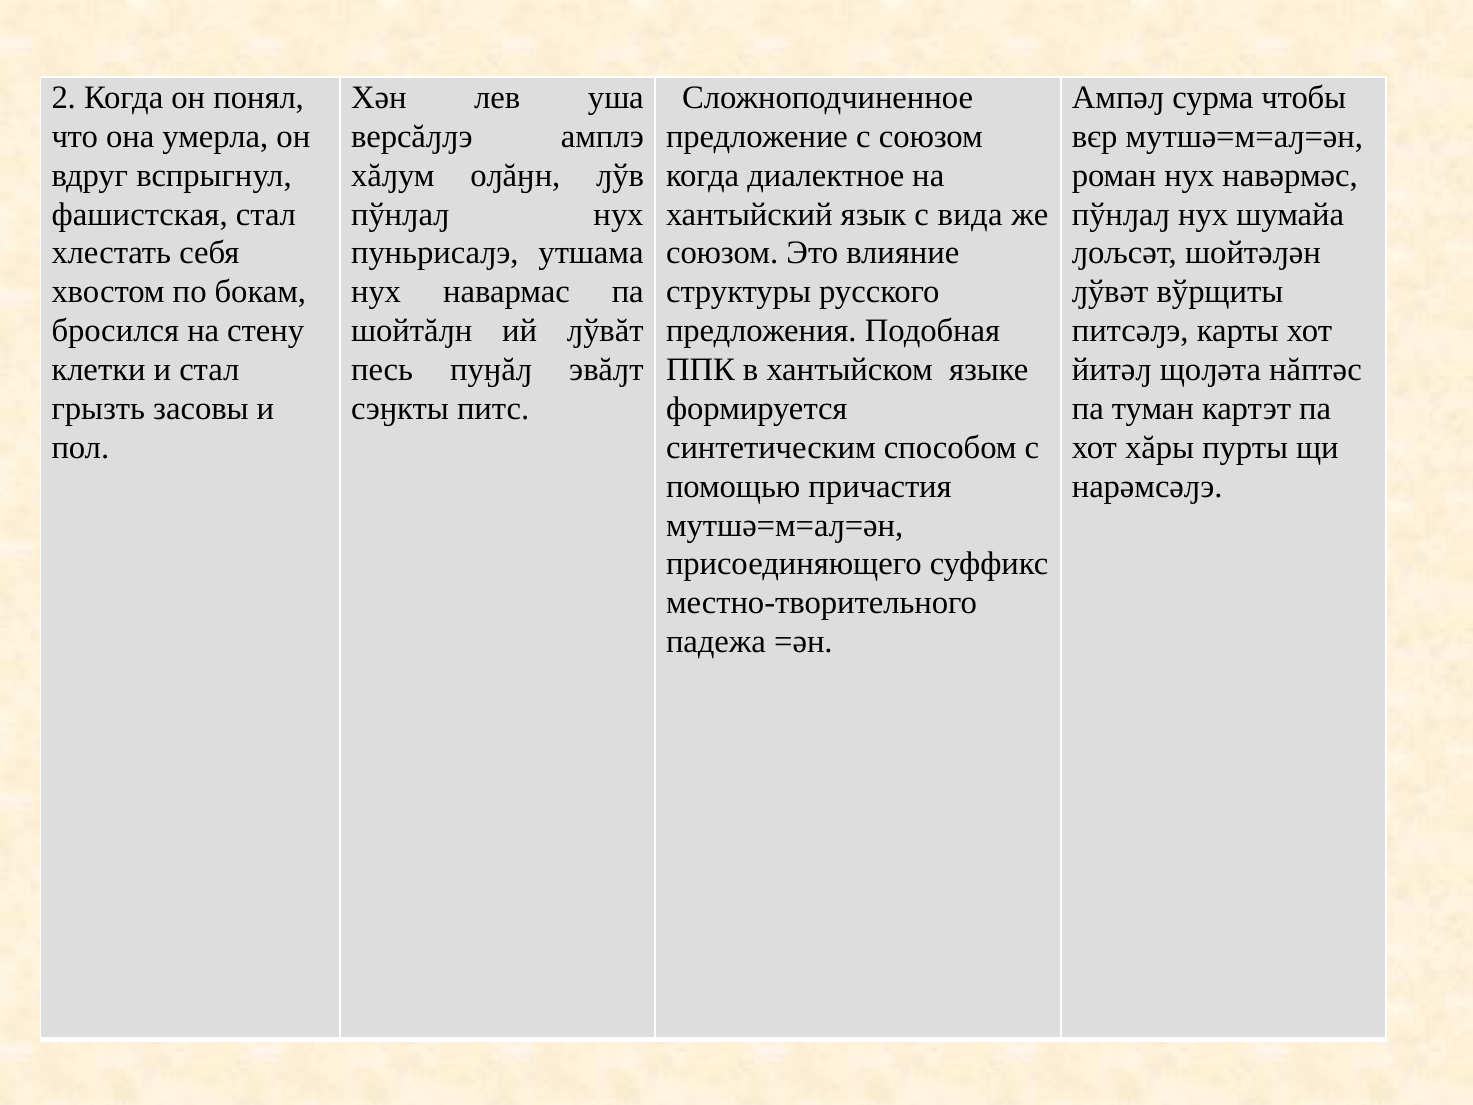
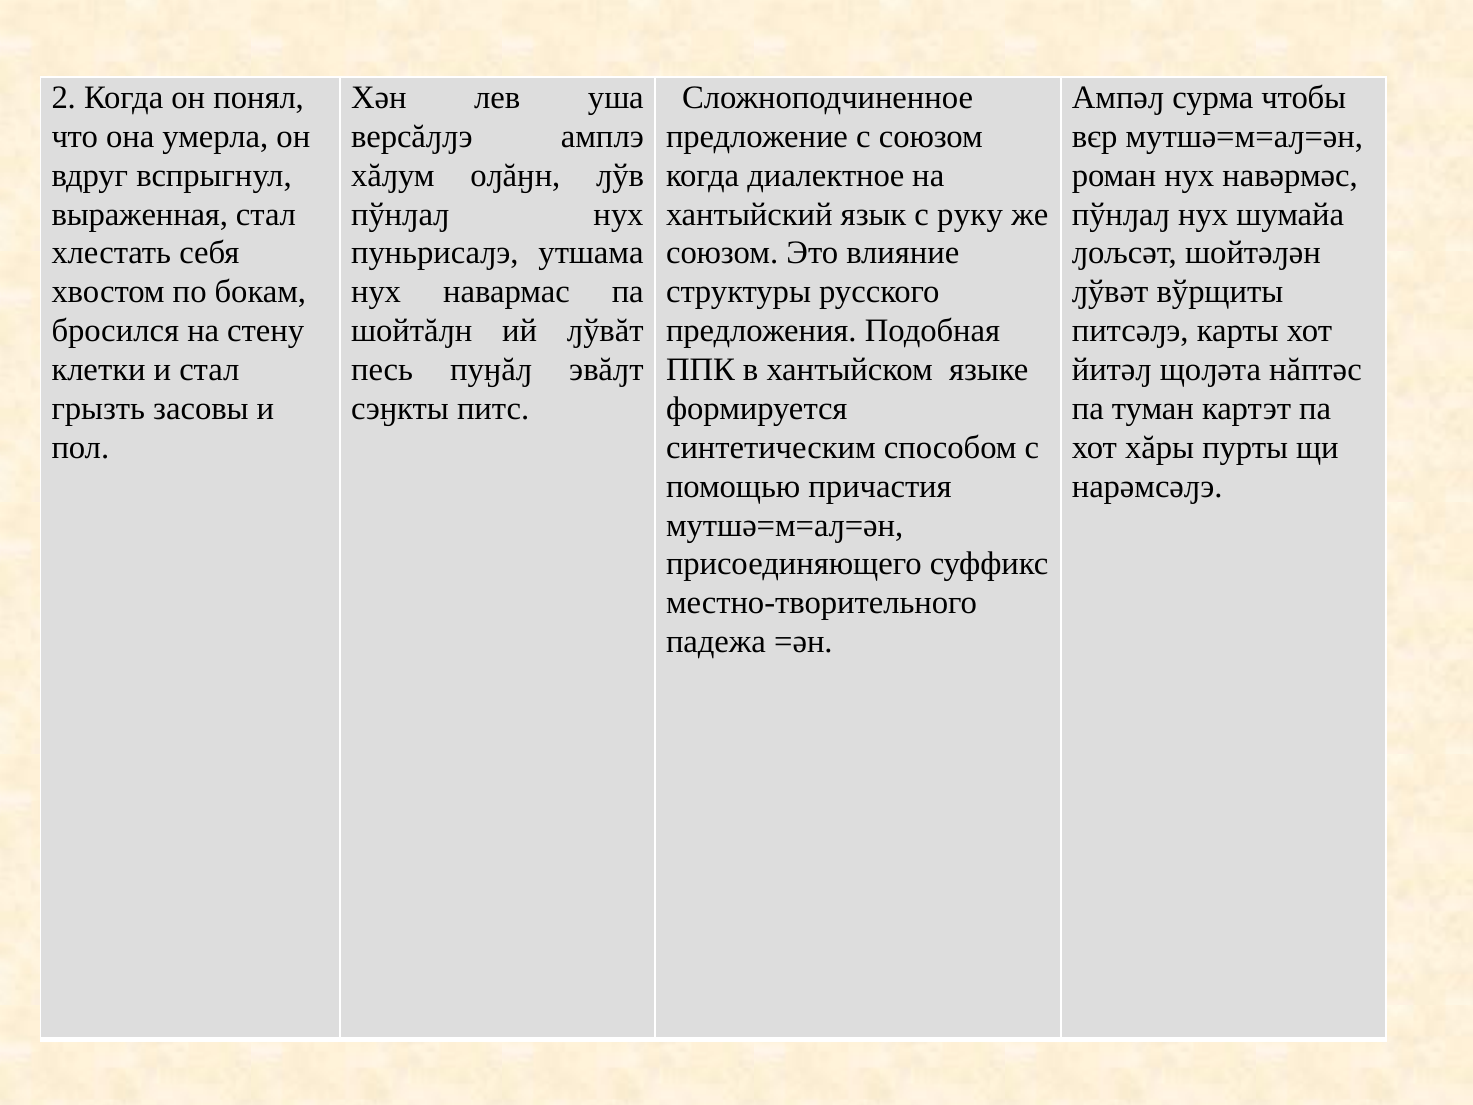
фашистская: фашистская -> выраженная
вида: вида -> руку
